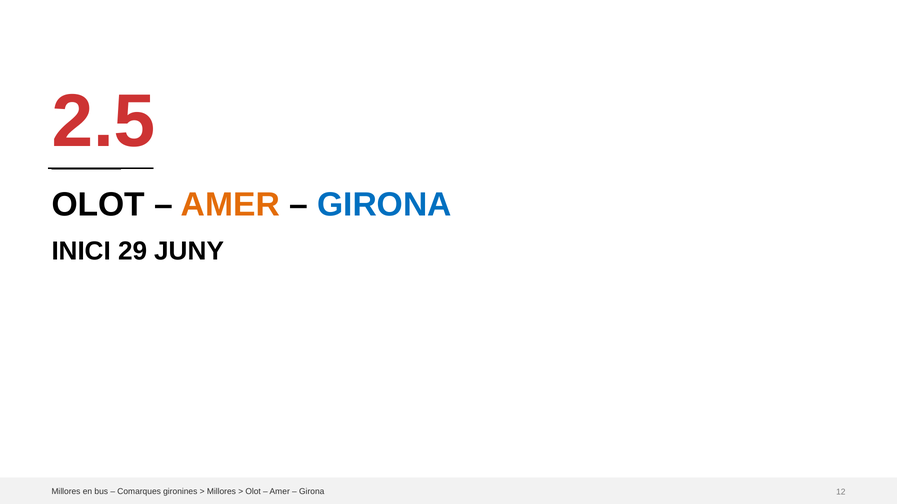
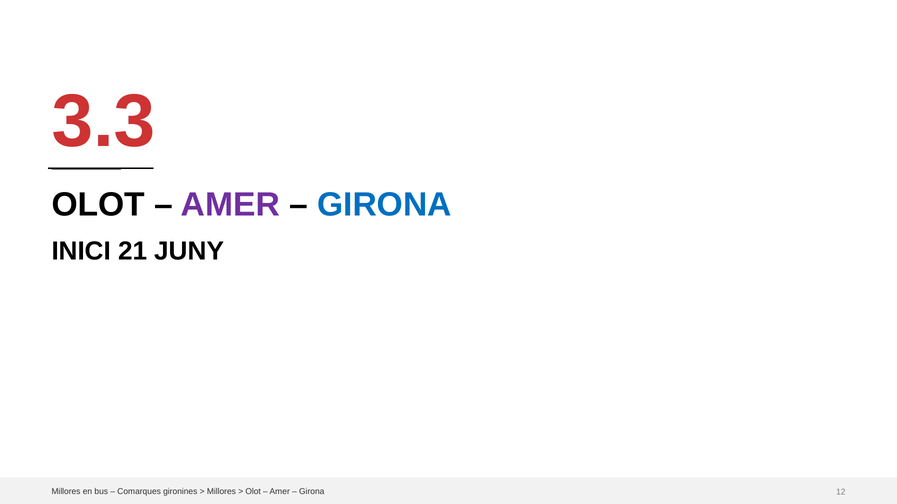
2.5: 2.5 -> 3.3
AMER at (230, 205) colour: orange -> purple
29: 29 -> 21
